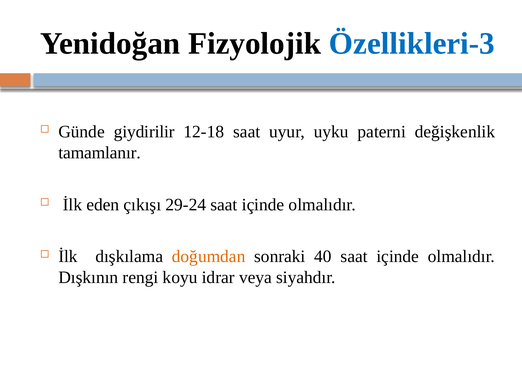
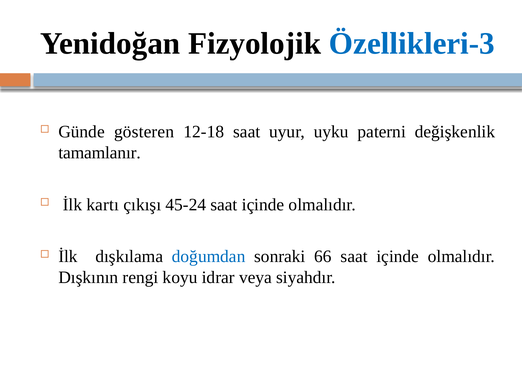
giydirilir: giydirilir -> gösteren
eden: eden -> kartı
29-24: 29-24 -> 45-24
doğumdan colour: orange -> blue
40: 40 -> 66
